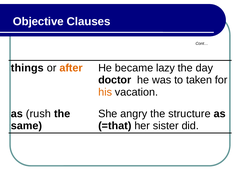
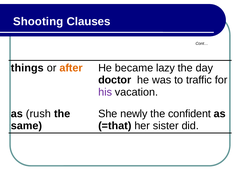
Objective: Objective -> Shooting
taken: taken -> traffic
his colour: orange -> purple
angry: angry -> newly
structure: structure -> confident
